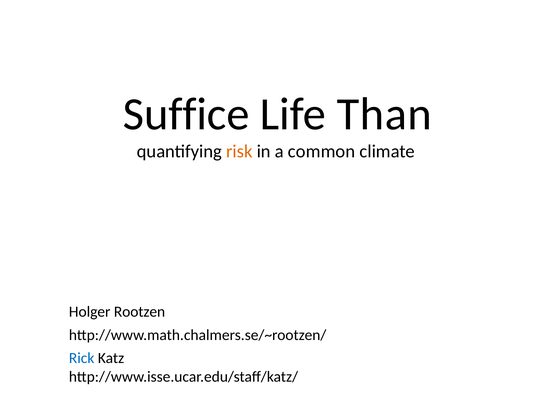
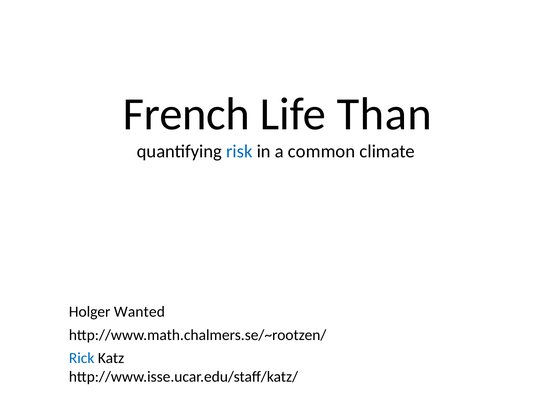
Suffice: Suffice -> French
risk colour: orange -> blue
Rootzen: Rootzen -> Wanted
